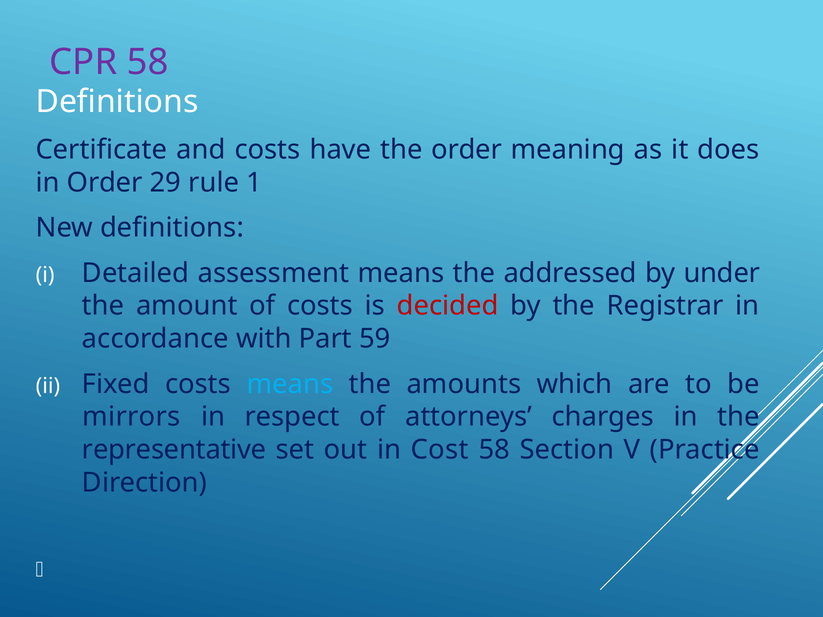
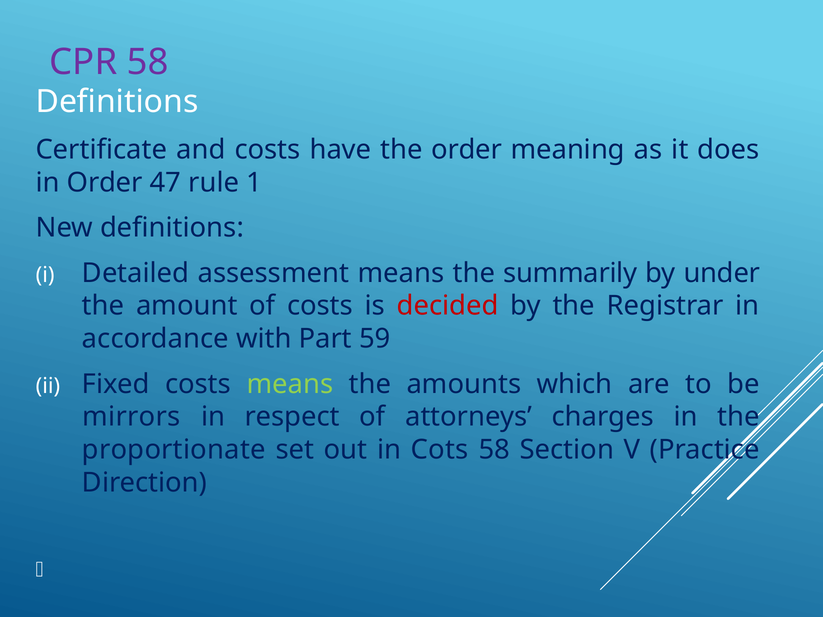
29: 29 -> 47
addressed: addressed -> summarily
means at (290, 384) colour: light blue -> light green
representative: representative -> proportionate
Cost: Cost -> Cots
